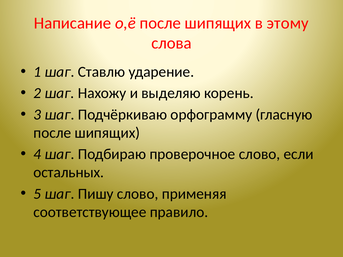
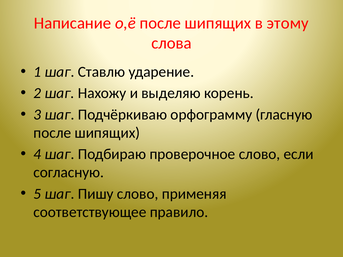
остальных: остальных -> согласную
